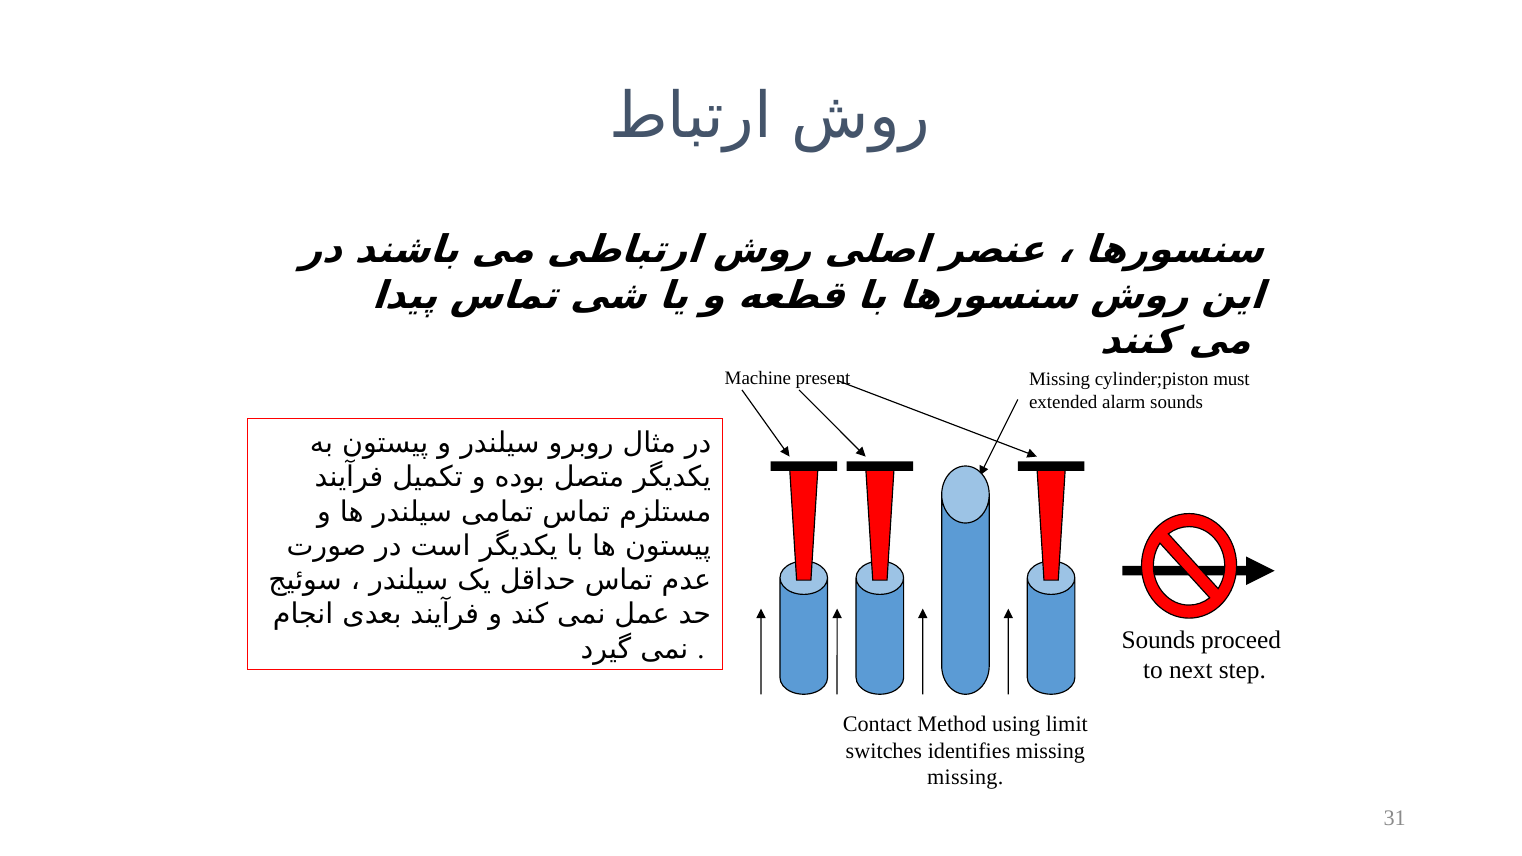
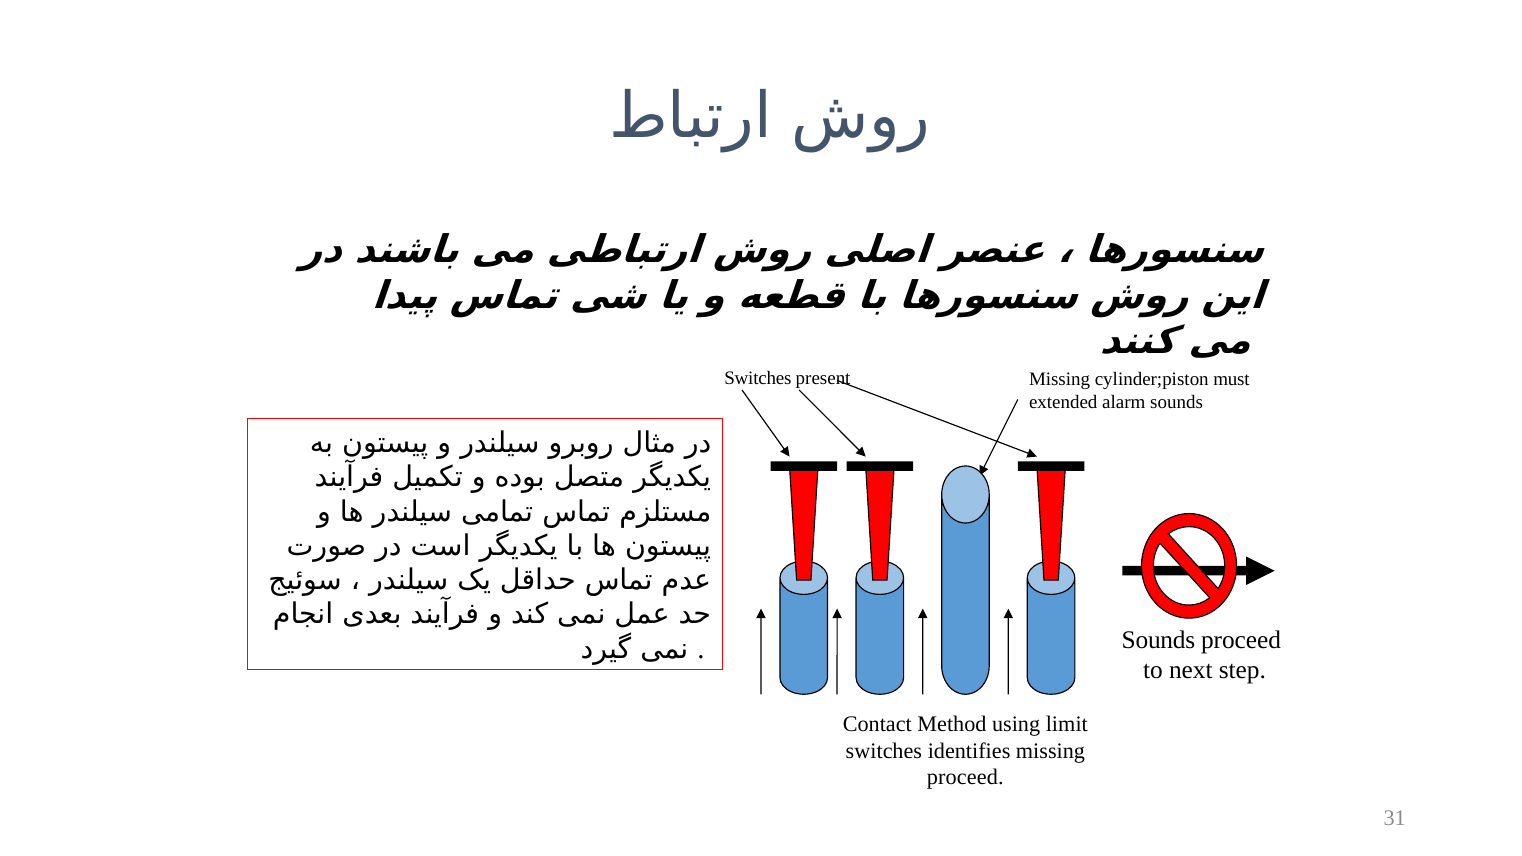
Machine at (758, 379): Machine -> Switches
missing at (965, 778): missing -> proceed
